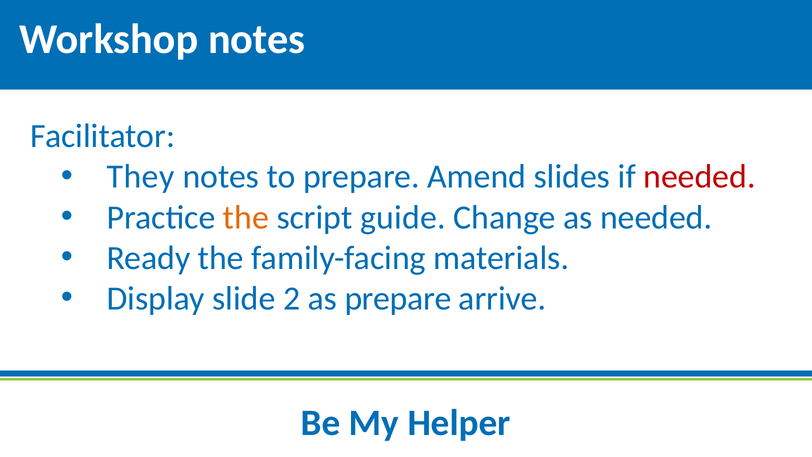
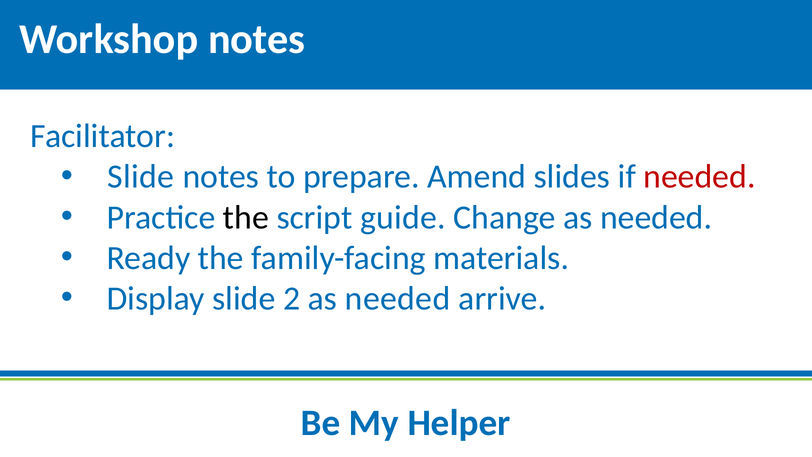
They at (141, 177): They -> Slide
the at (246, 217) colour: orange -> black
2 as prepare: prepare -> needed
